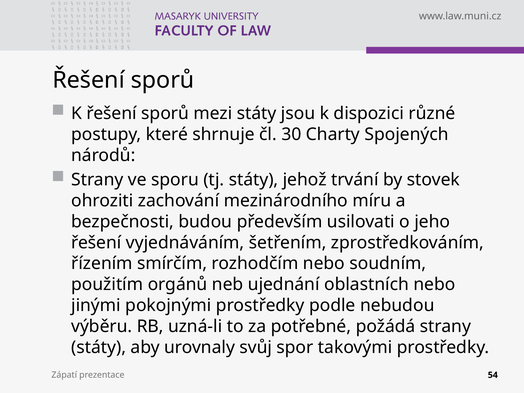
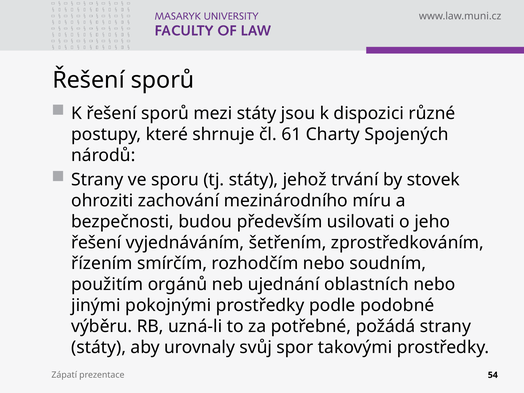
30: 30 -> 61
nebudou: nebudou -> podobné
